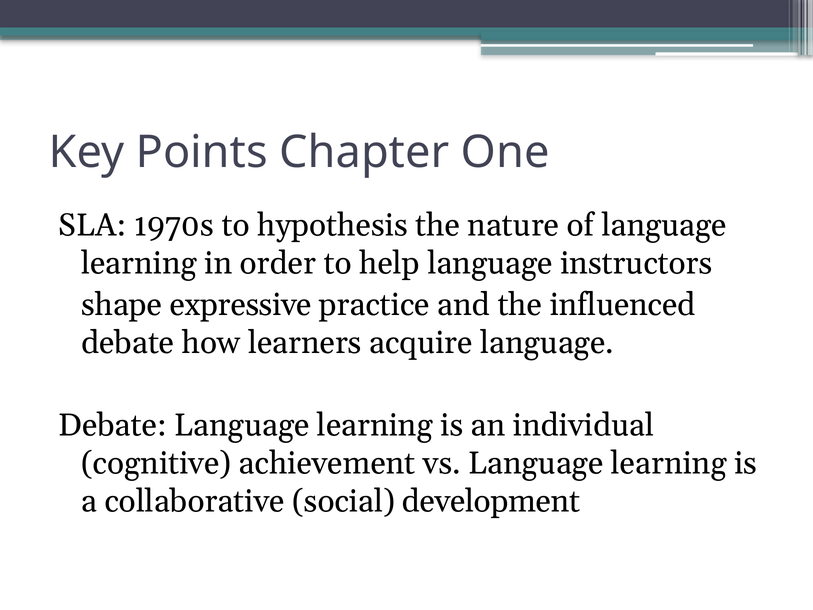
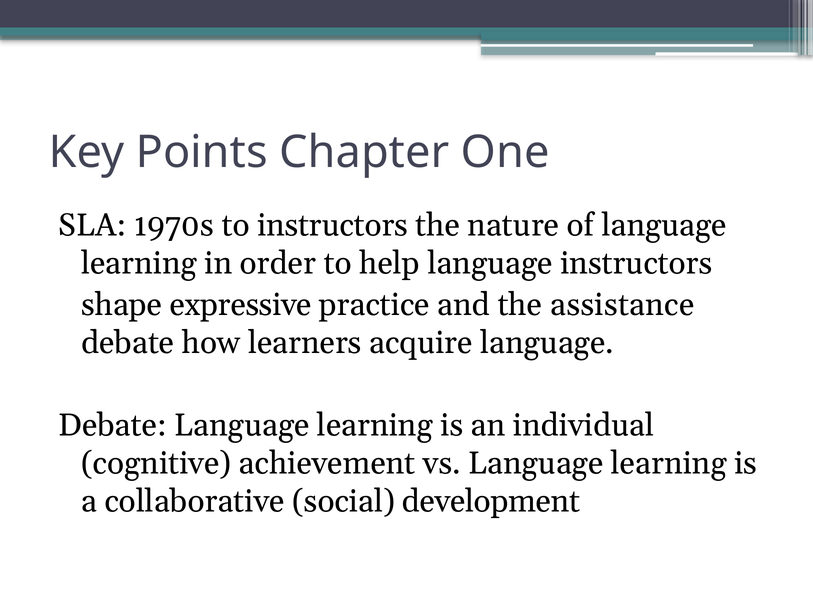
to hypothesis: hypothesis -> instructors
influenced: influenced -> assistance
